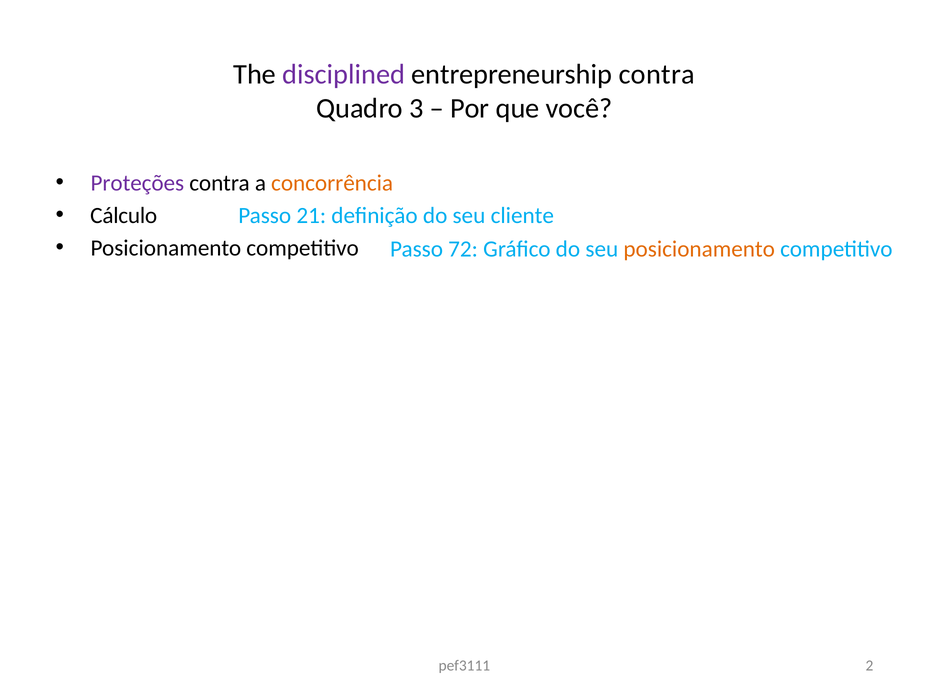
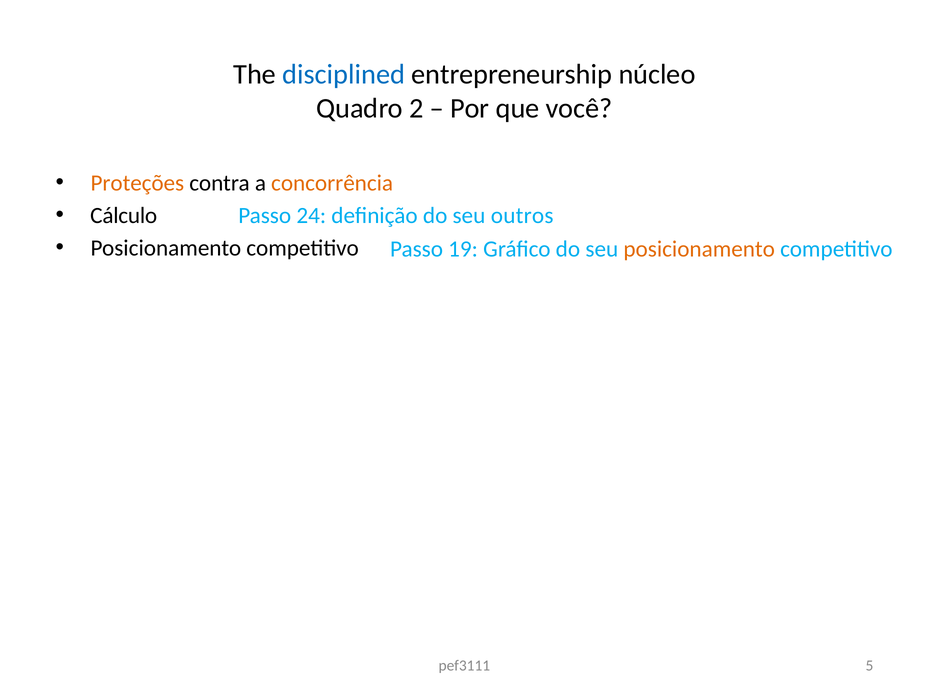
disciplined colour: purple -> blue
entrepreneurship contra: contra -> núcleo
3: 3 -> 2
Proteções colour: purple -> orange
21: 21 -> 24
cliente: cliente -> outros
72: 72 -> 19
2: 2 -> 5
